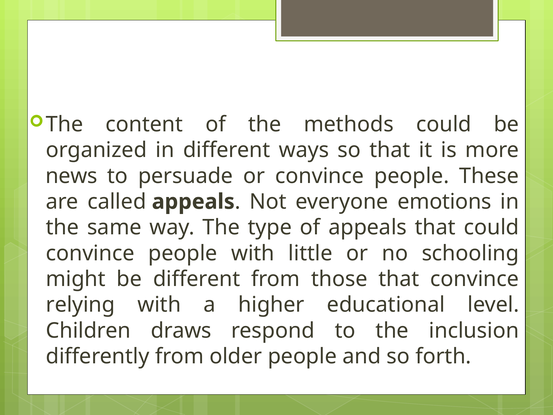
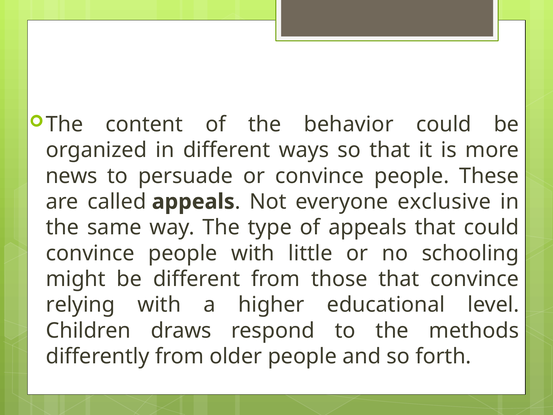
methods: methods -> behavior
emotions: emotions -> exclusive
inclusion: inclusion -> methods
